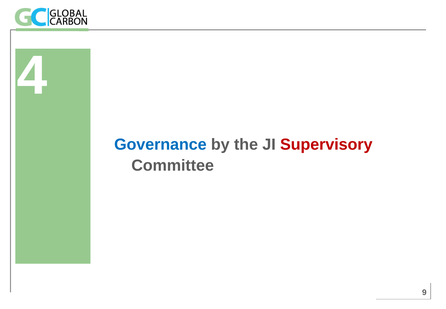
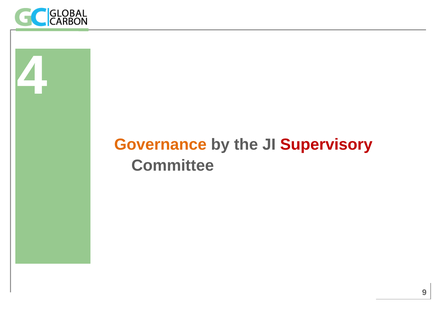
Governance colour: blue -> orange
